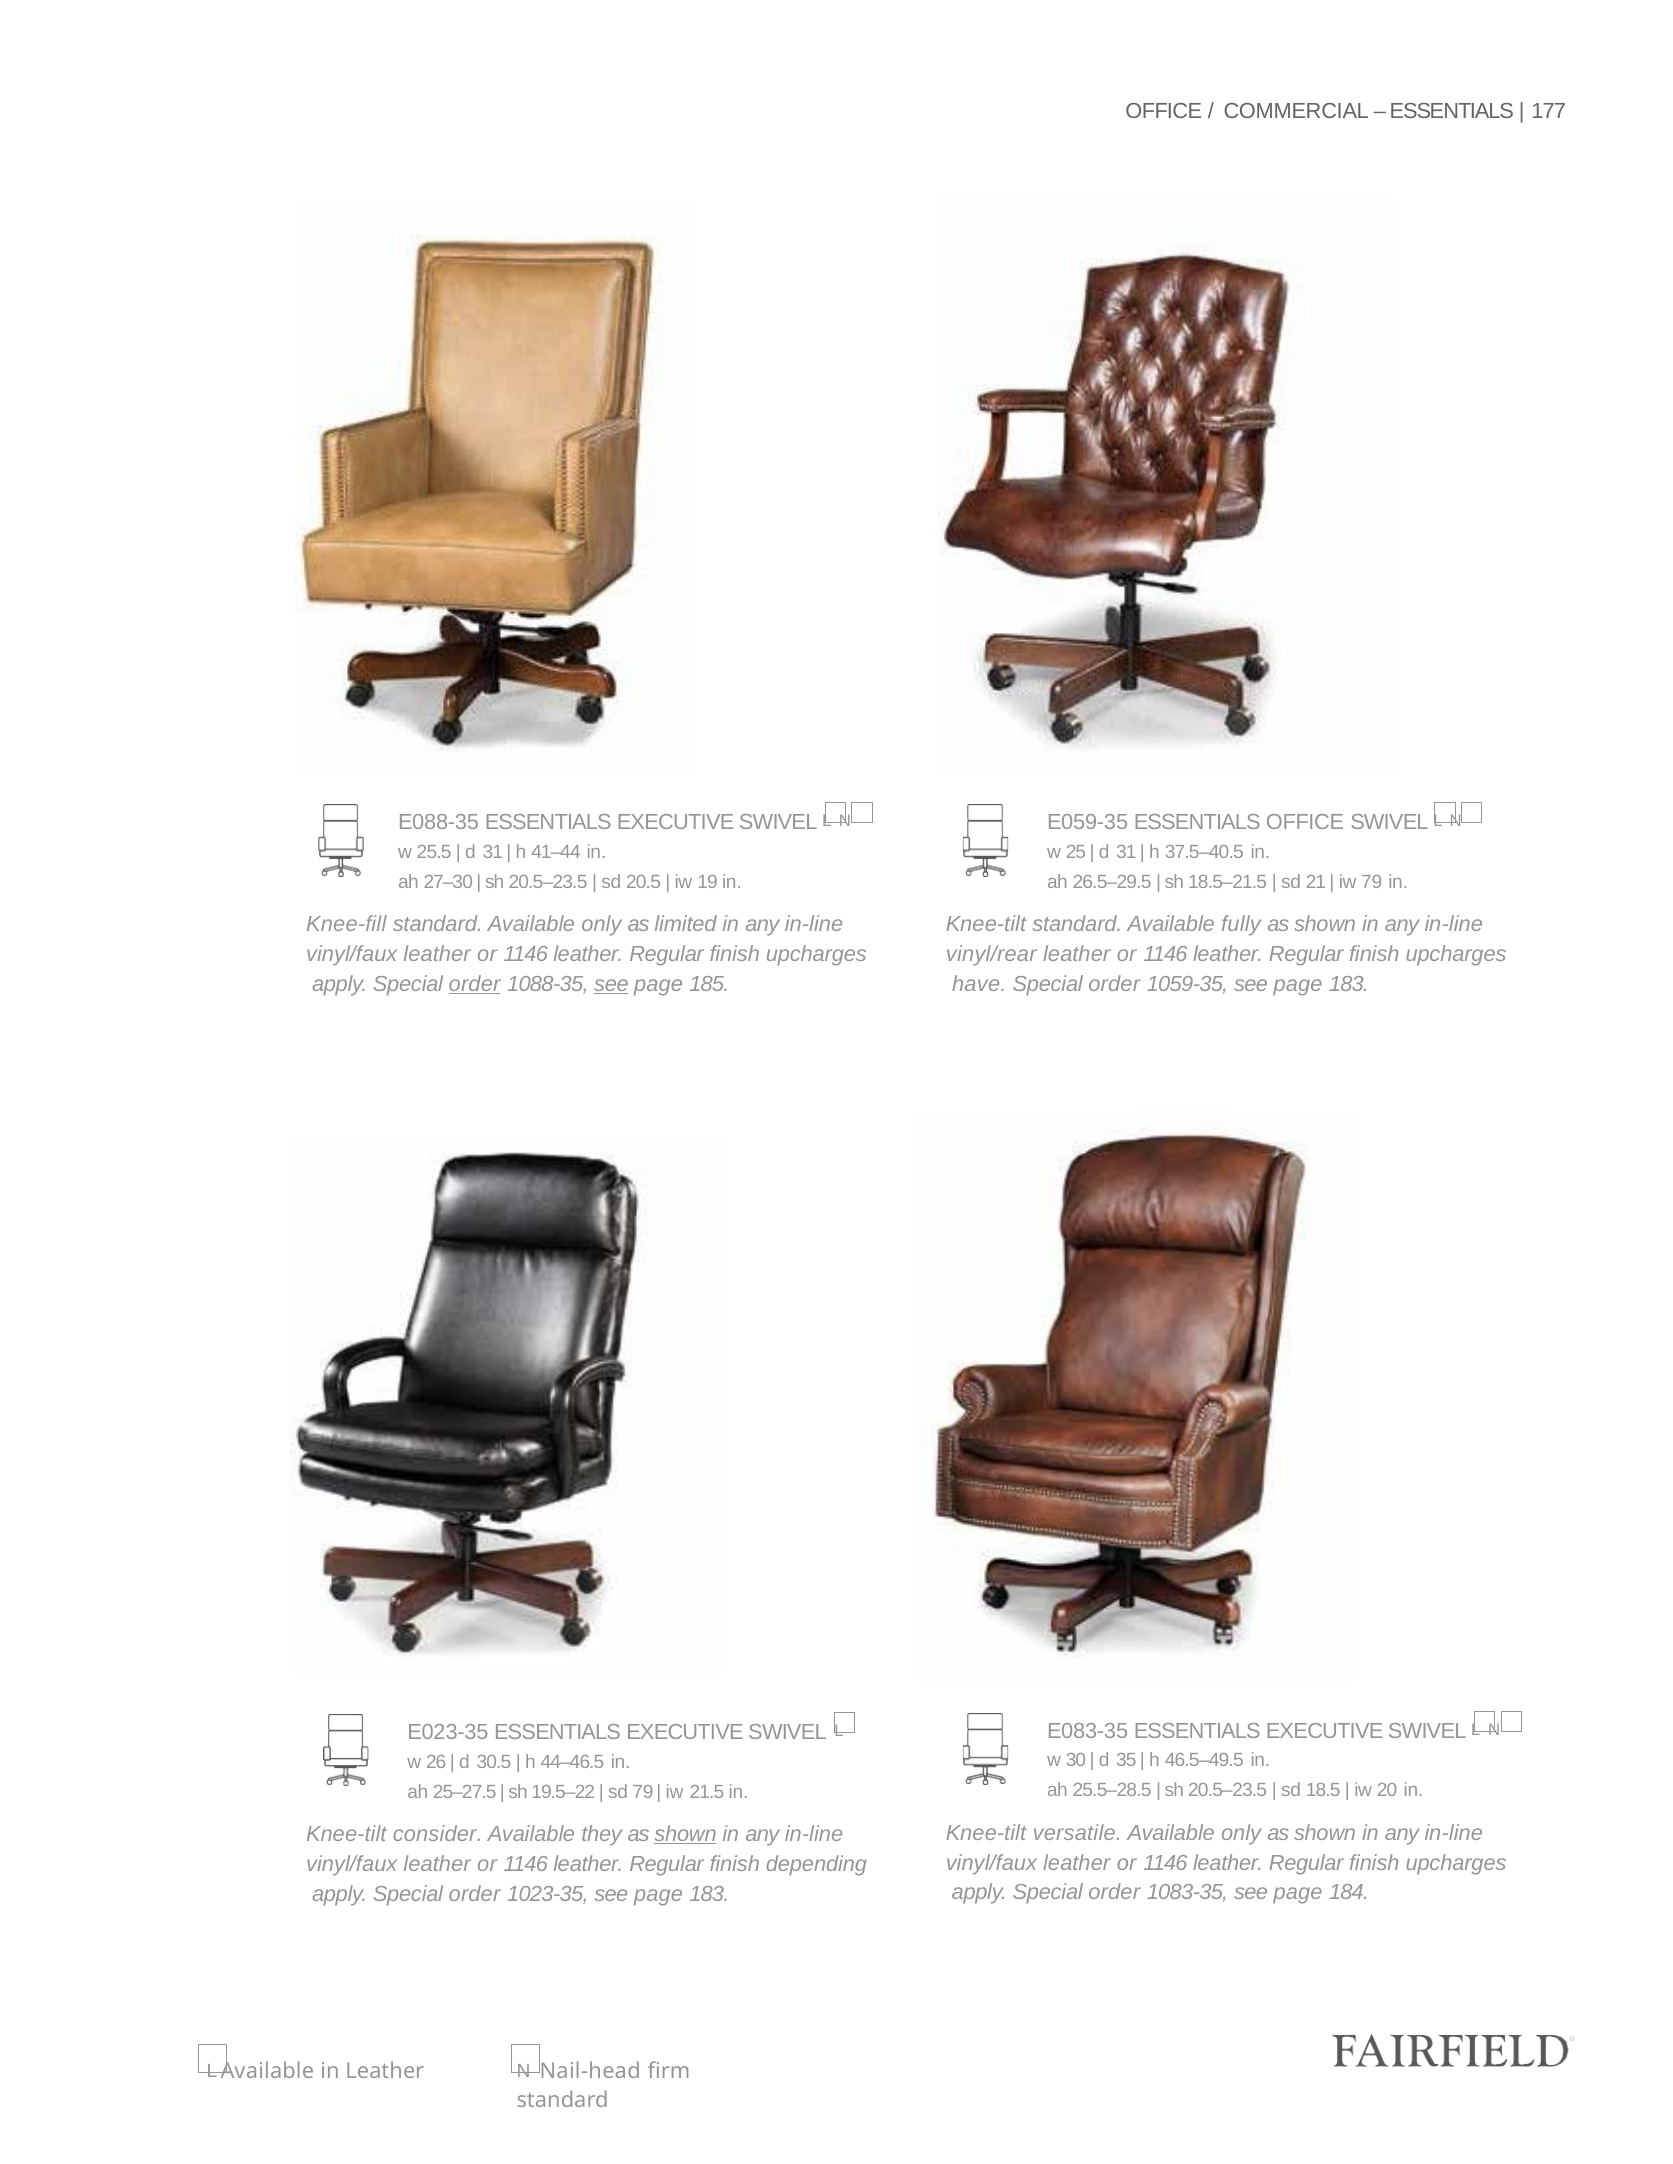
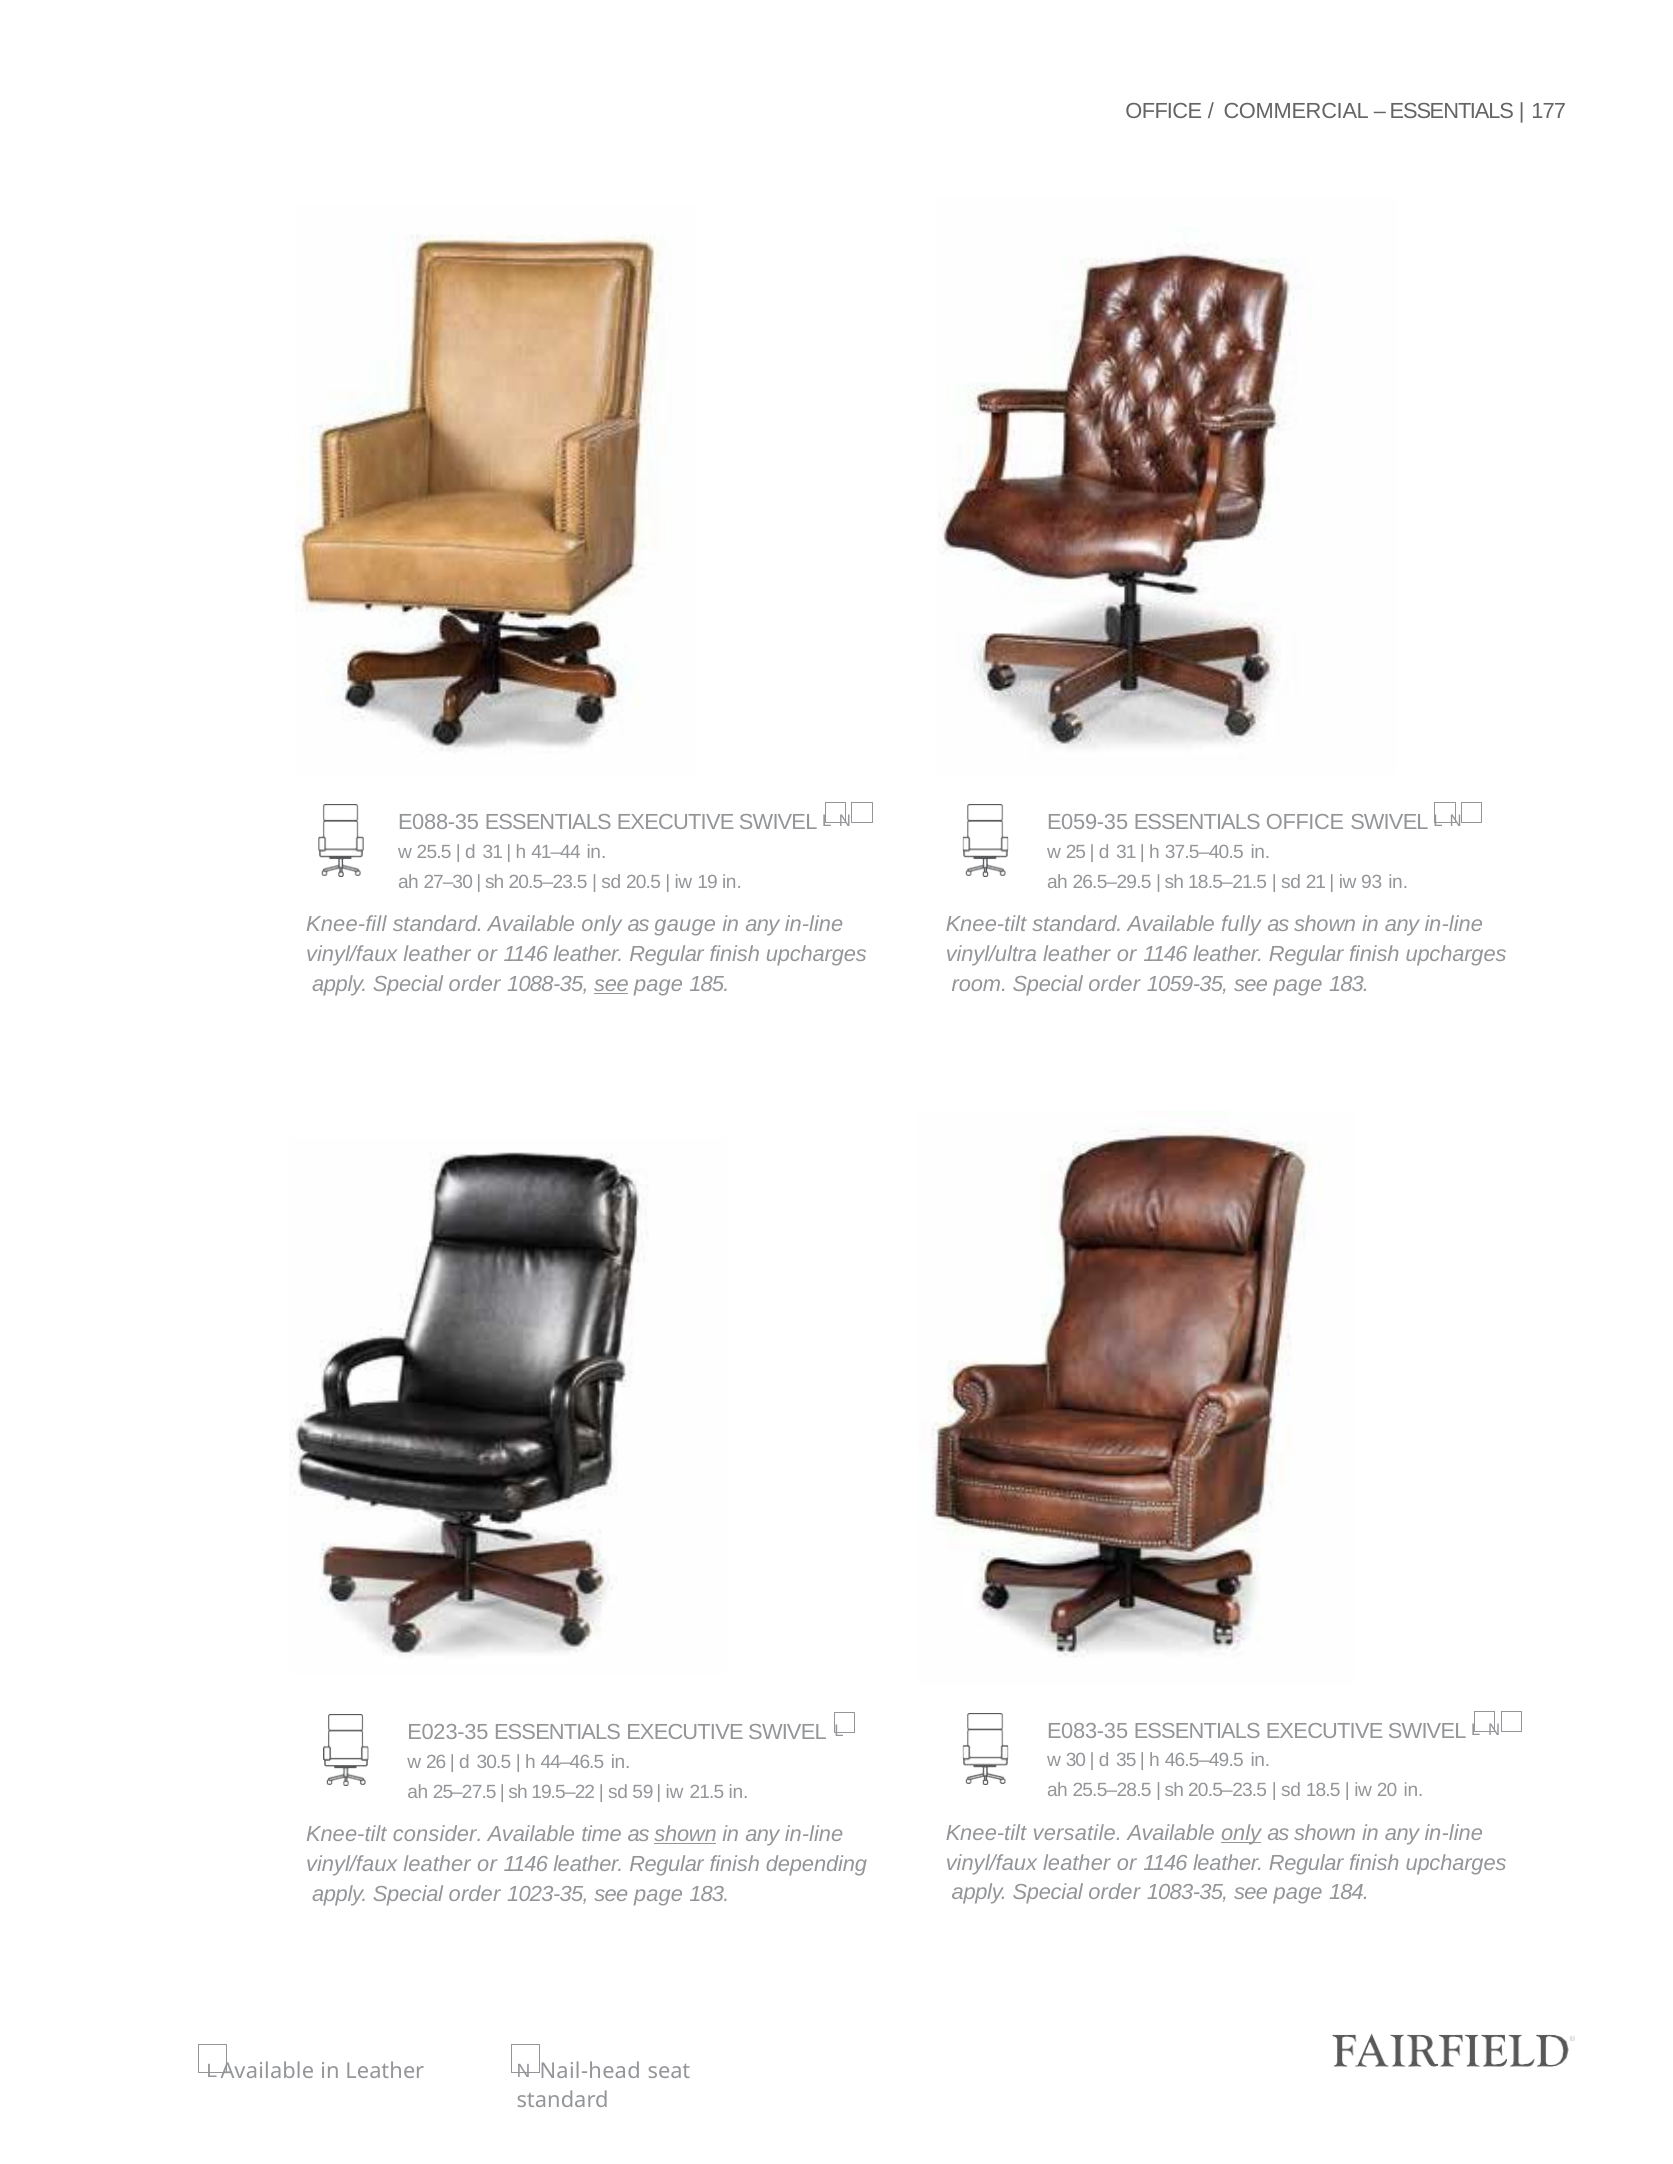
iw 79: 79 -> 93
limited: limited -> gauge
vinyl/rear: vinyl/rear -> vinyl/ultra
order at (475, 985) underline: present -> none
have: have -> room
sd 79: 79 -> 59
only at (1241, 1834) underline: none -> present
they: they -> time
firm: firm -> seat
